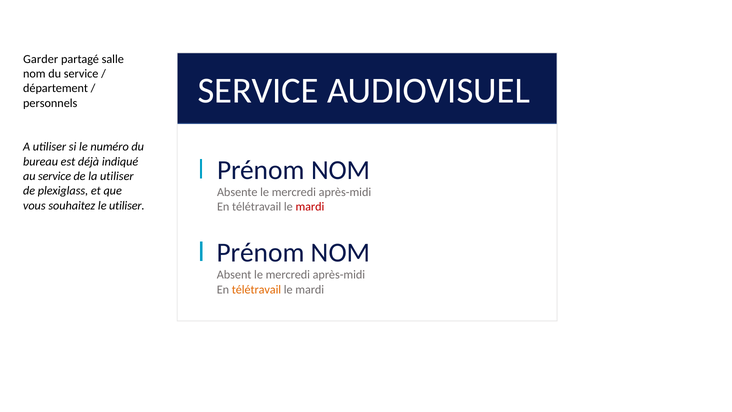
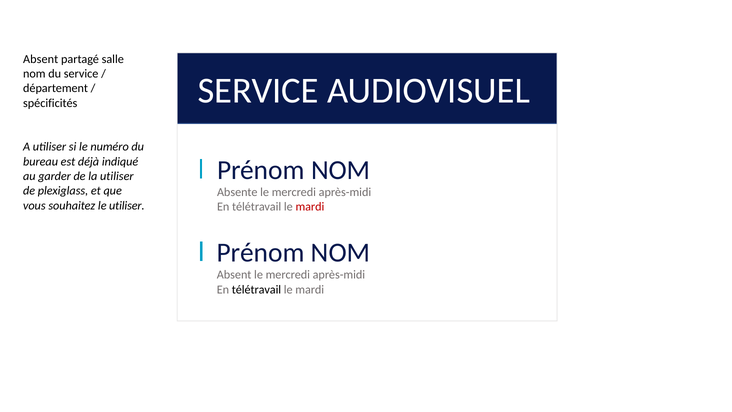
Garder at (41, 59): Garder -> Absent
personnels: personnels -> spécificités
au service: service -> garder
télétravail at (256, 289) colour: orange -> black
